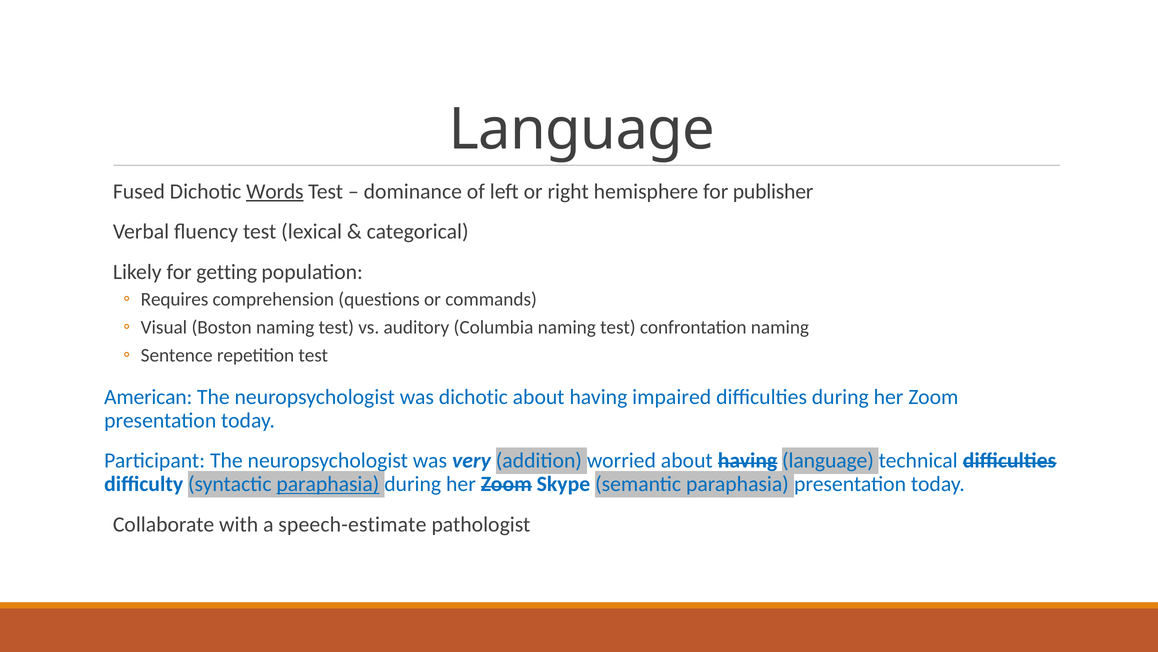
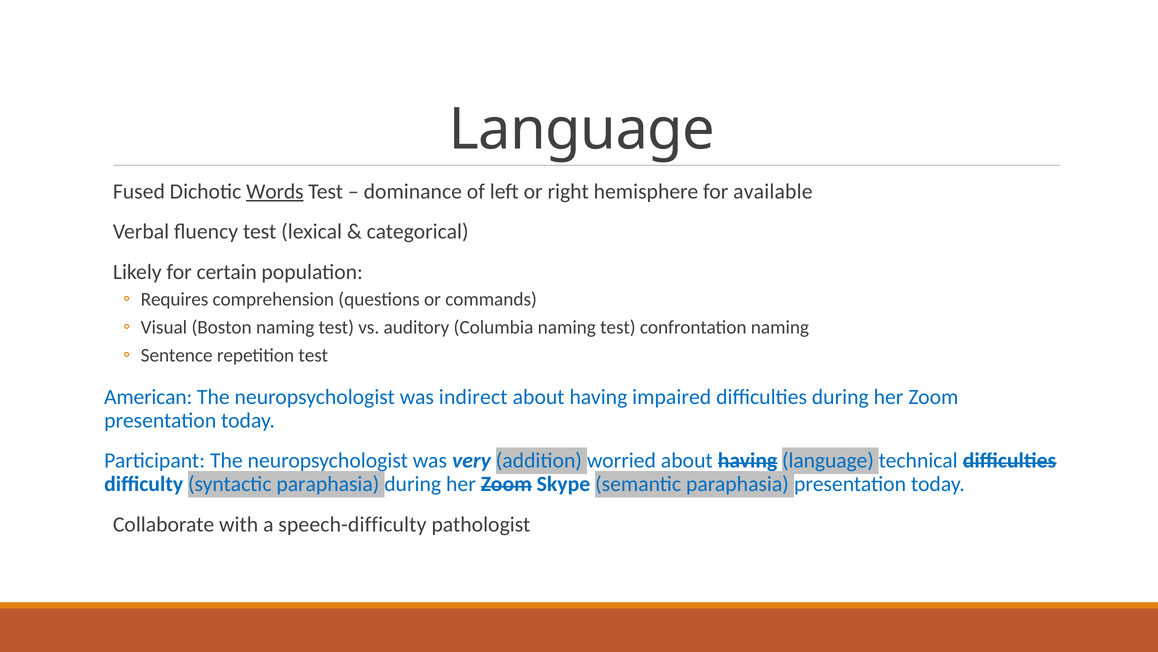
publisher: publisher -> available
getting: getting -> certain
was dichotic: dichotic -> indirect
paraphasia at (328, 484) underline: present -> none
speech-estimate: speech-estimate -> speech-difficulty
